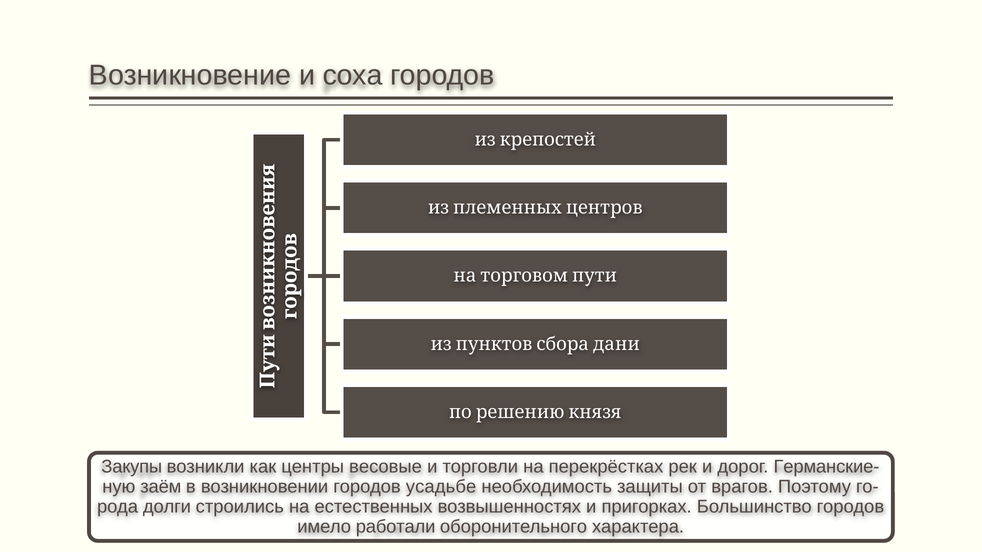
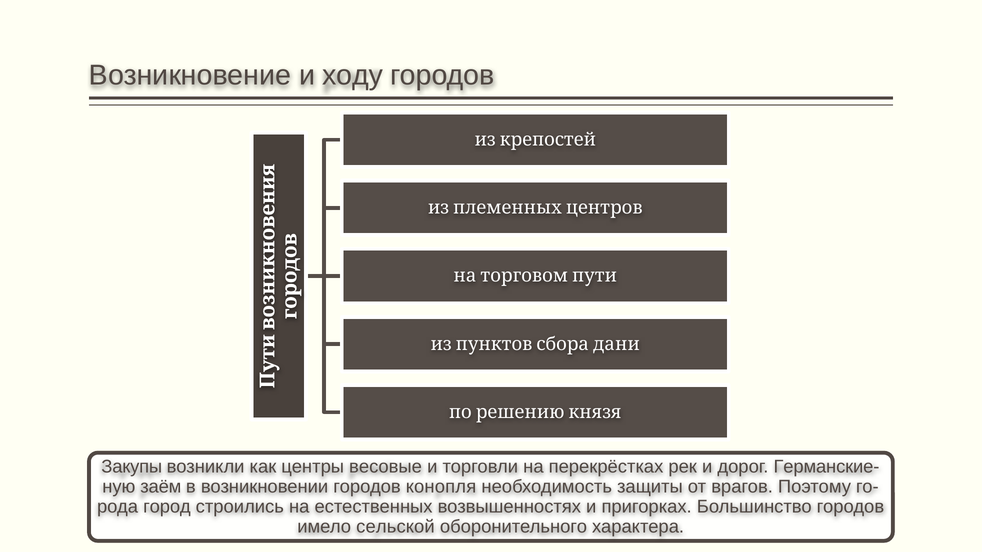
соха: соха -> ходу
усадьбе: усадьбе -> конопля
долги: долги -> город
работали: работали -> сельской
